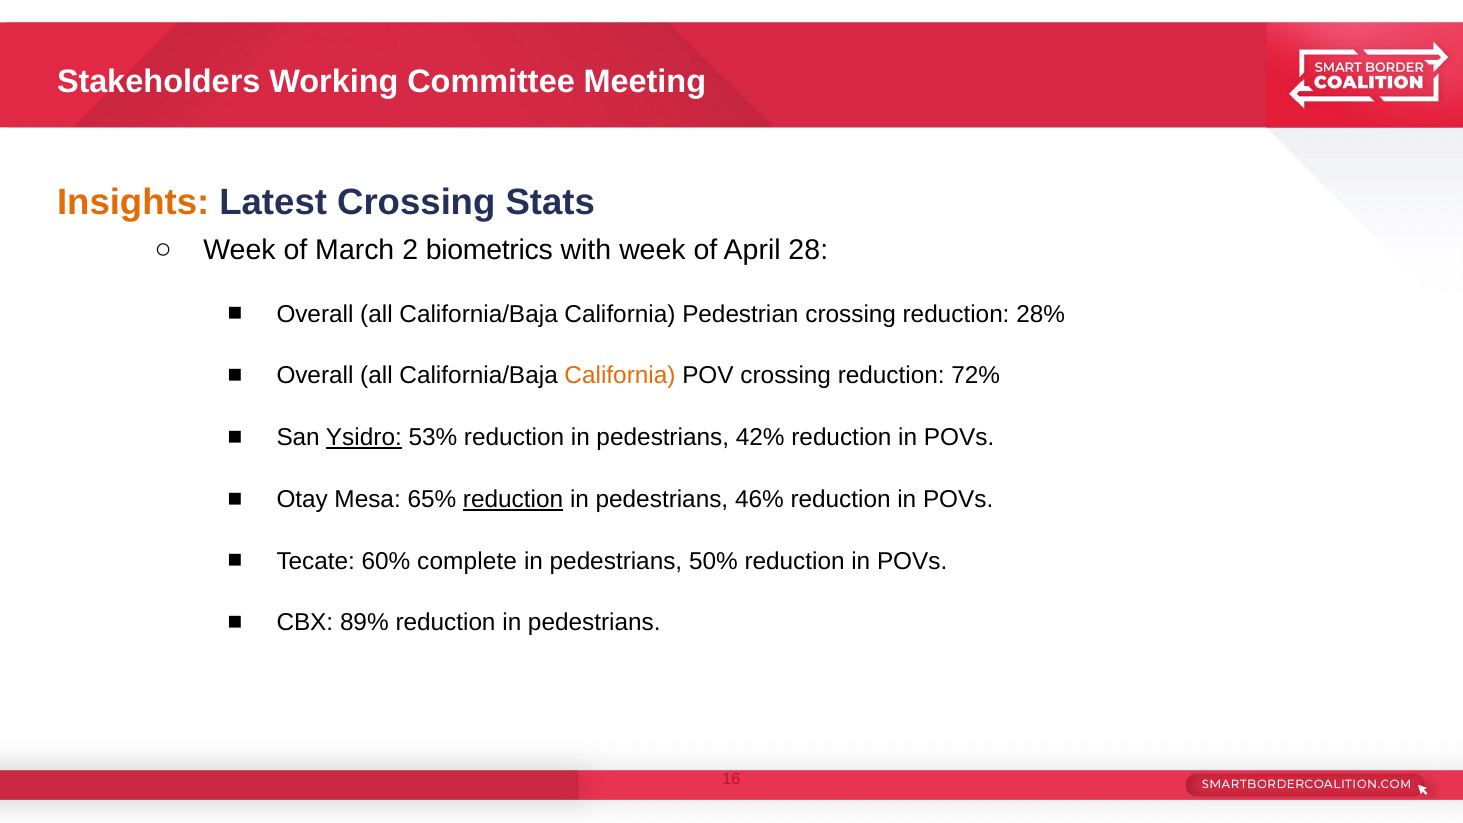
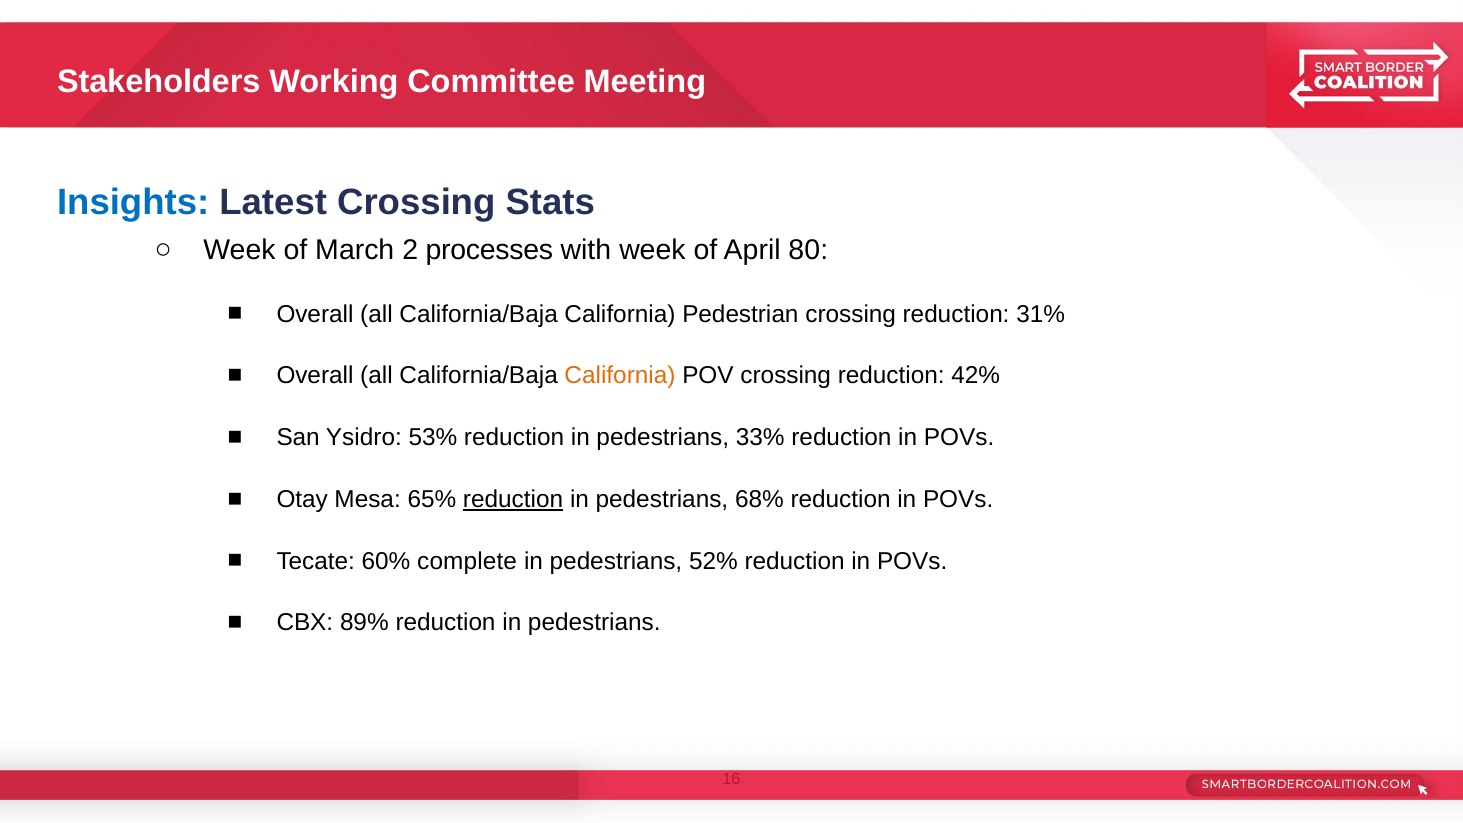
Insights colour: orange -> blue
biometrics: biometrics -> processes
28: 28 -> 80
28%: 28% -> 31%
72%: 72% -> 42%
Ysidro underline: present -> none
42%: 42% -> 33%
46%: 46% -> 68%
50%: 50% -> 52%
